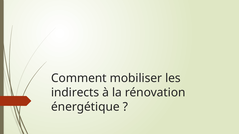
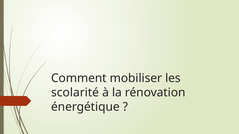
indirects: indirects -> scolarité
